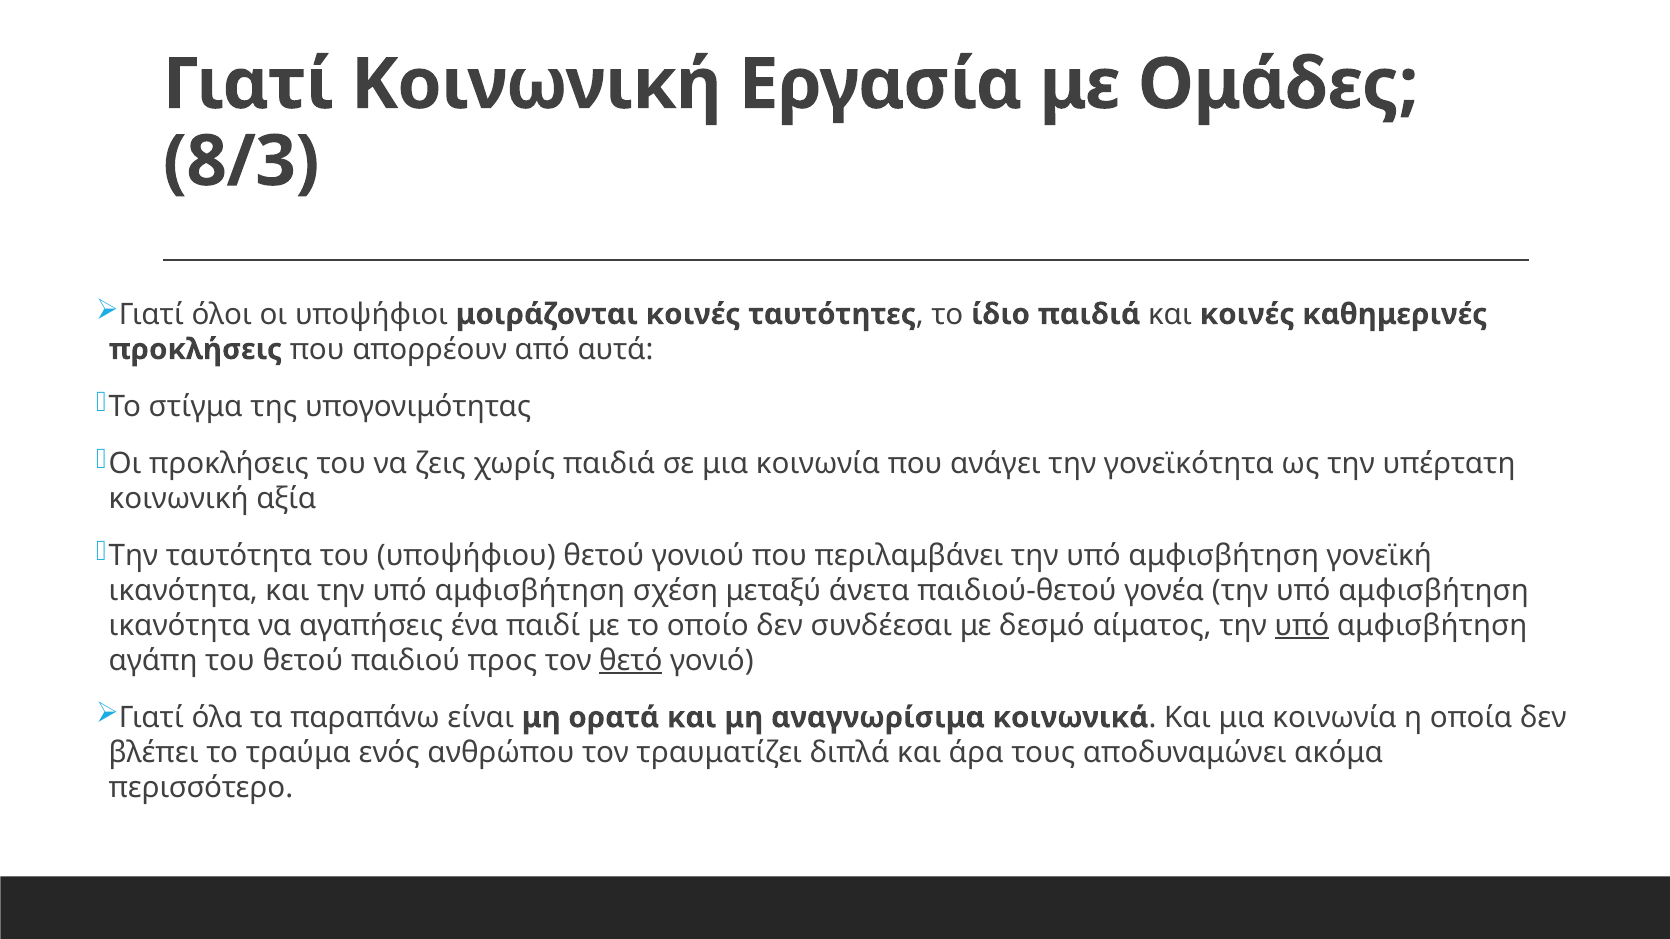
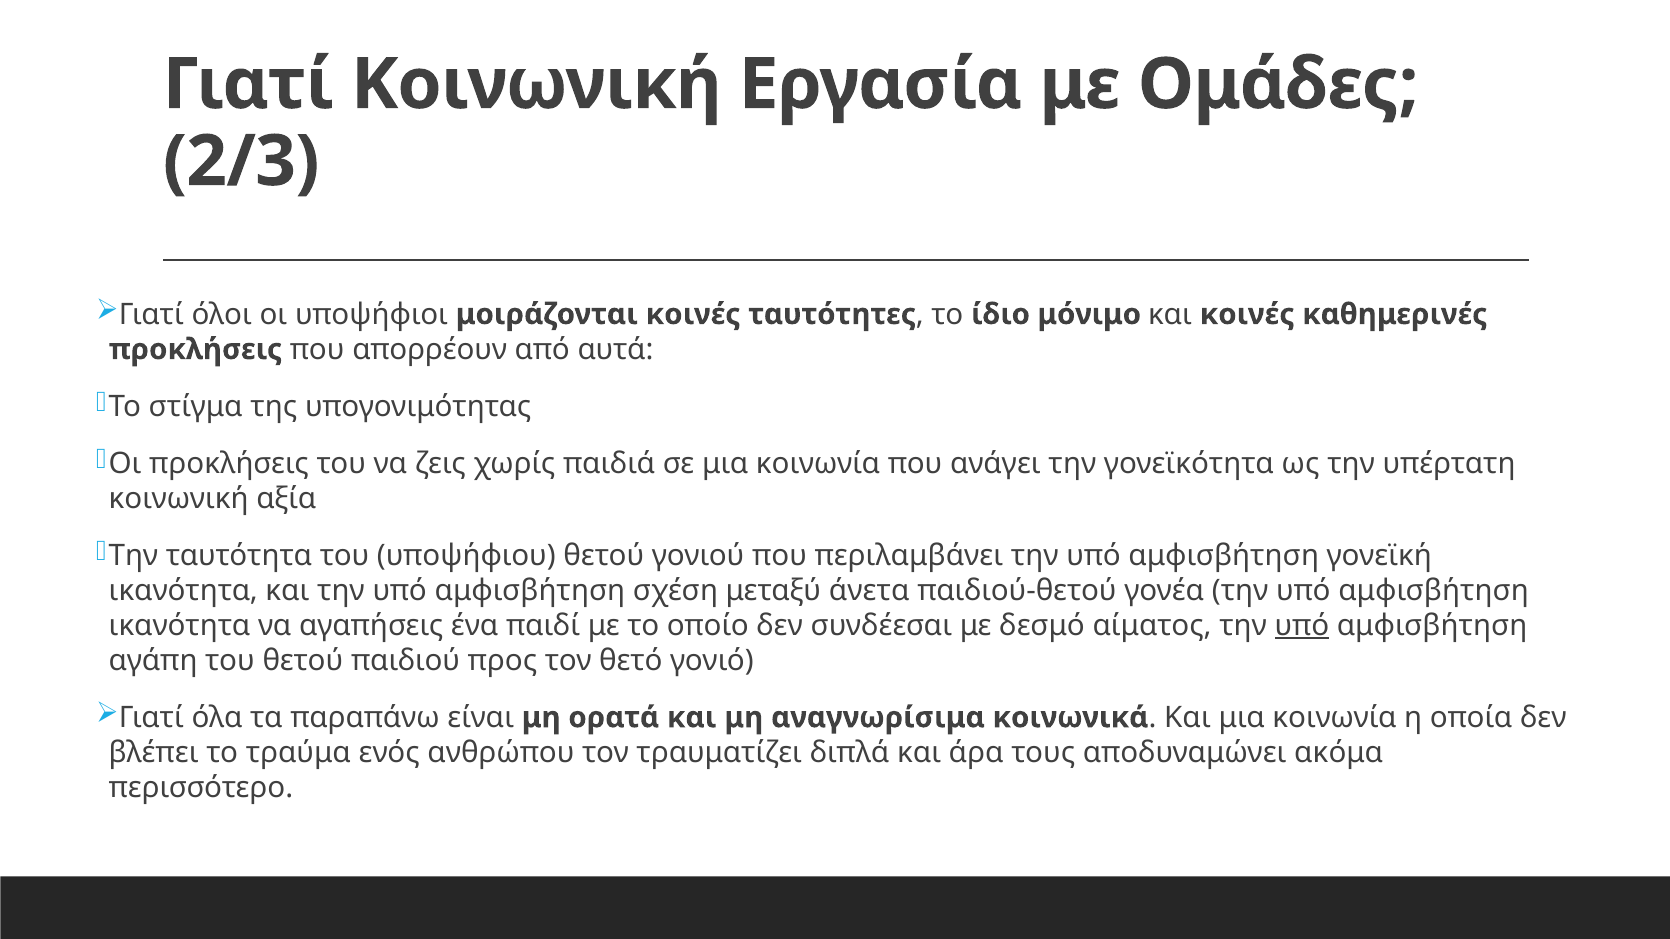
8/3: 8/3 -> 2/3
ίδιο παιδιά: παιδιά -> μόνιμο
θετό underline: present -> none
